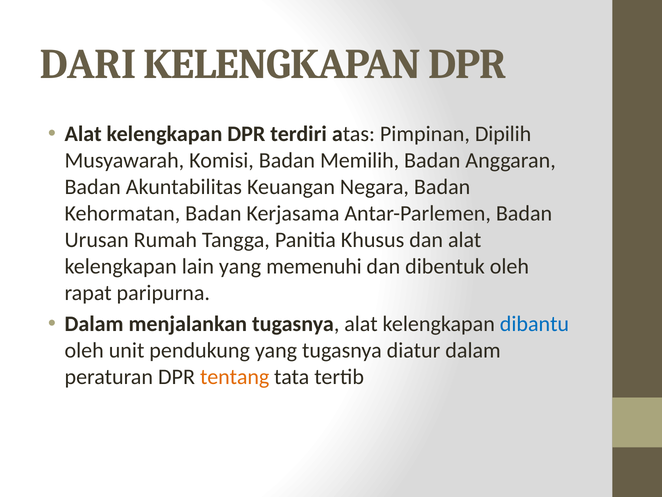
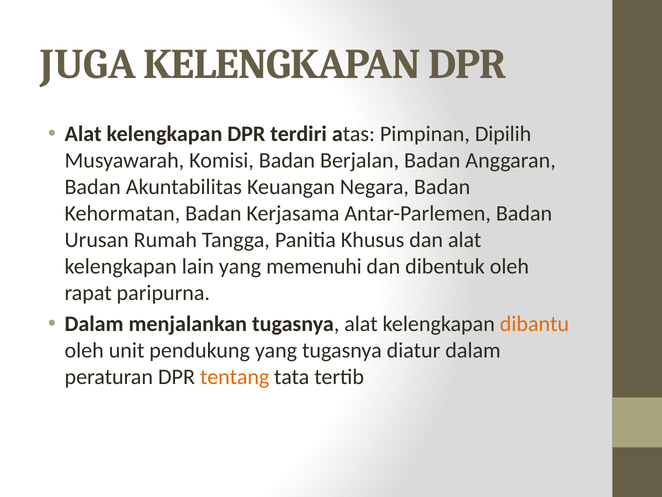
DARI: DARI -> JUGA
Memilih: Memilih -> Berjalan
dibantu colour: blue -> orange
